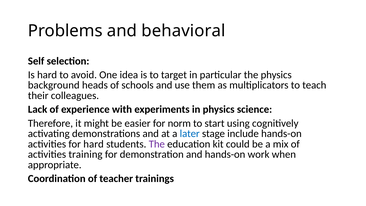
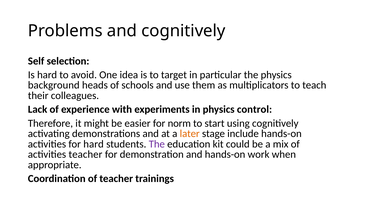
and behavioral: behavioral -> cognitively
science: science -> control
later colour: blue -> orange
activities training: training -> teacher
